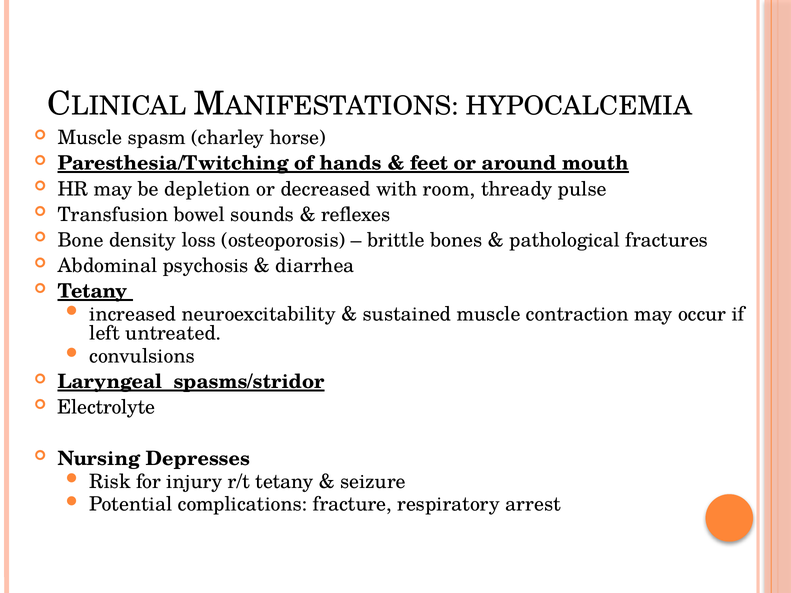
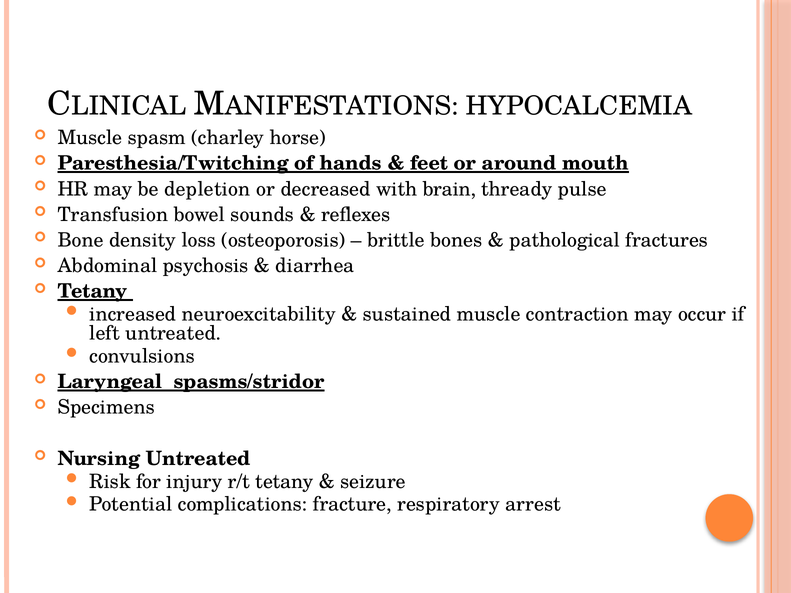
room: room -> brain
Electrolyte: Electrolyte -> Specimens
Nursing Depresses: Depresses -> Untreated
